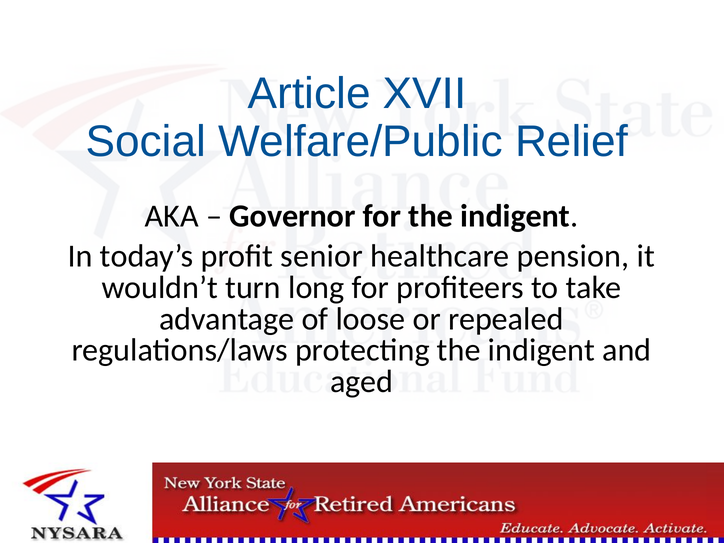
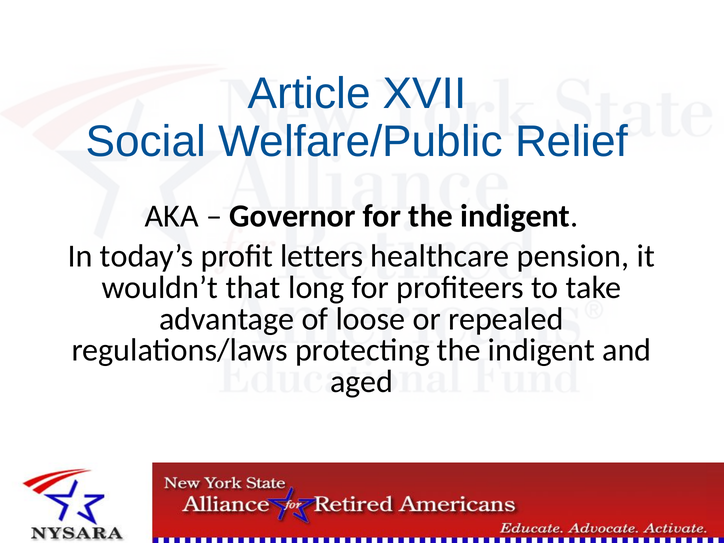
senior: senior -> letters
turn: turn -> that
